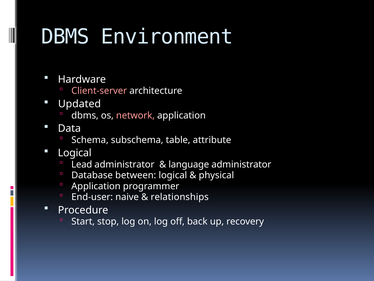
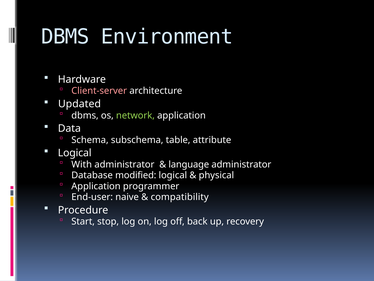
network colour: pink -> light green
Lead: Lead -> With
between: between -> modified
relationships: relationships -> compatibility
